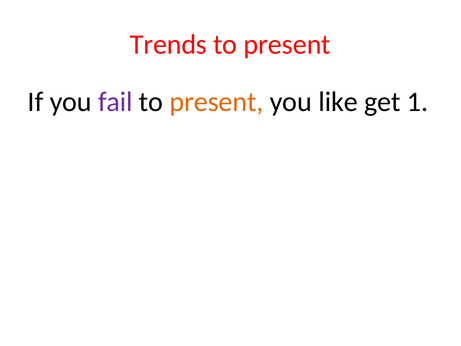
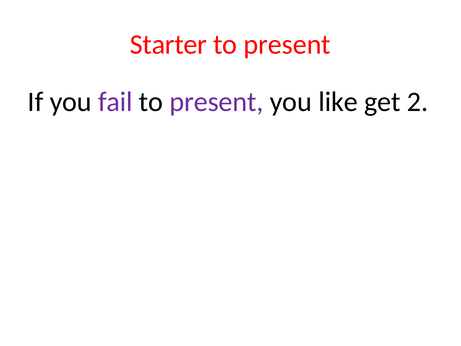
Trends: Trends -> Starter
present at (216, 102) colour: orange -> purple
1: 1 -> 2
